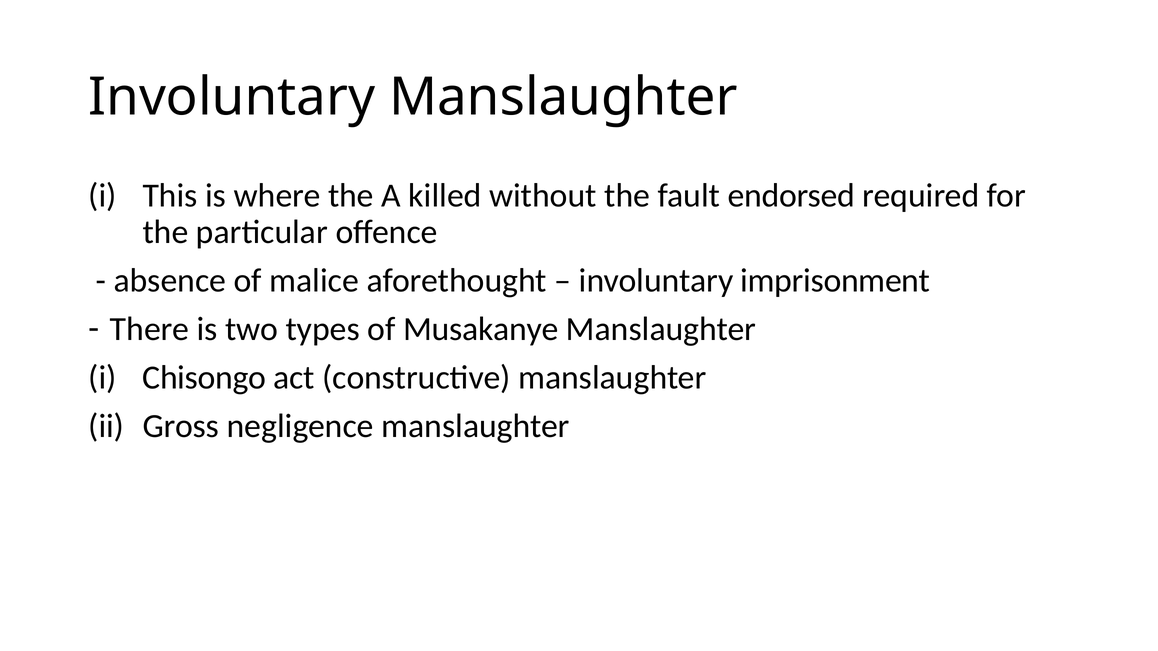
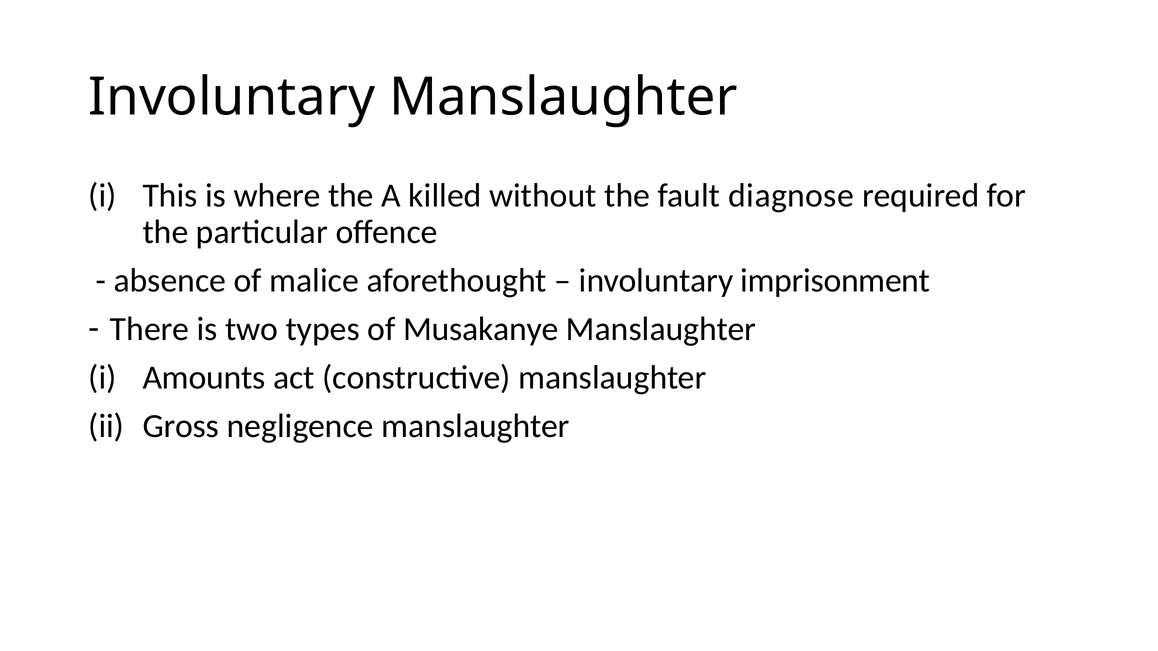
endorsed: endorsed -> diagnose
Chisongo: Chisongo -> Amounts
